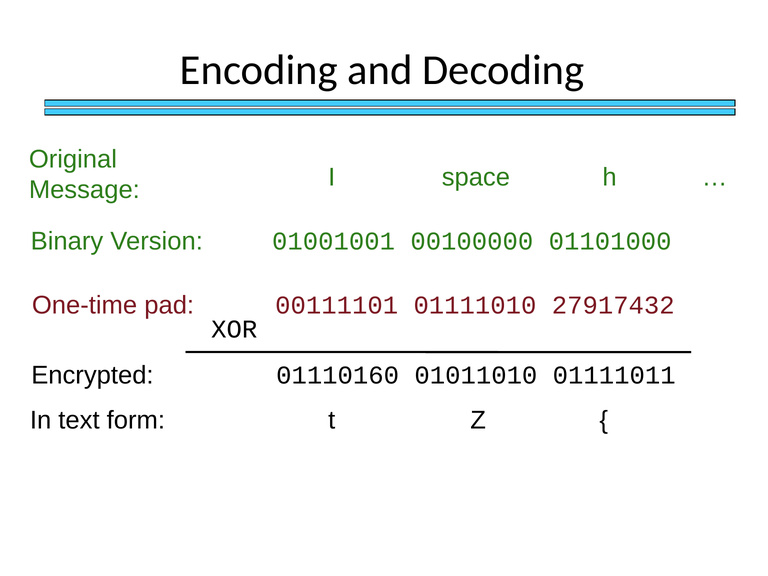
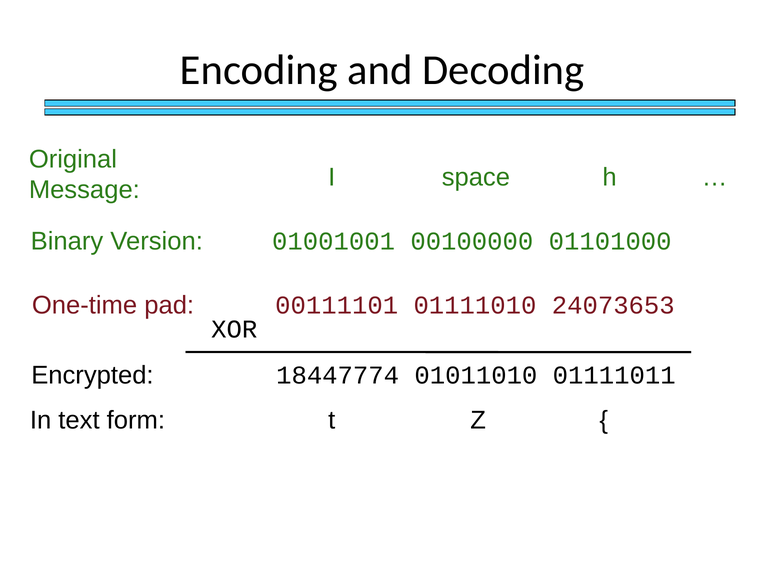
27917432: 27917432 -> 24073653
01110160: 01110160 -> 18447774
